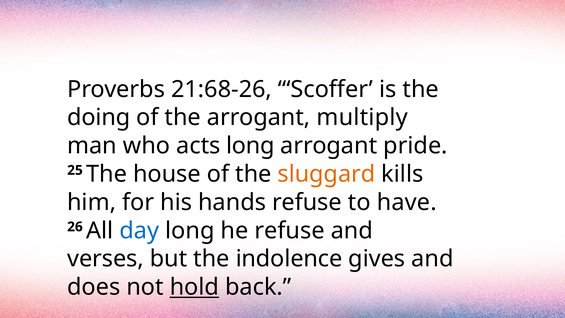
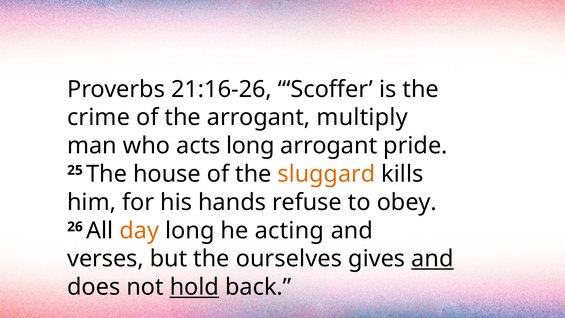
21:68-26: 21:68-26 -> 21:16-26
doing: doing -> crime
have: have -> obey
day colour: blue -> orange
he refuse: refuse -> acting
indolence: indolence -> ourselves
and at (432, 259) underline: none -> present
